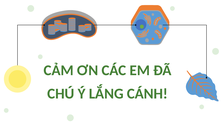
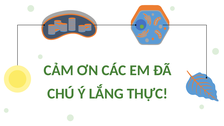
CÁNH: CÁNH -> THỰC
